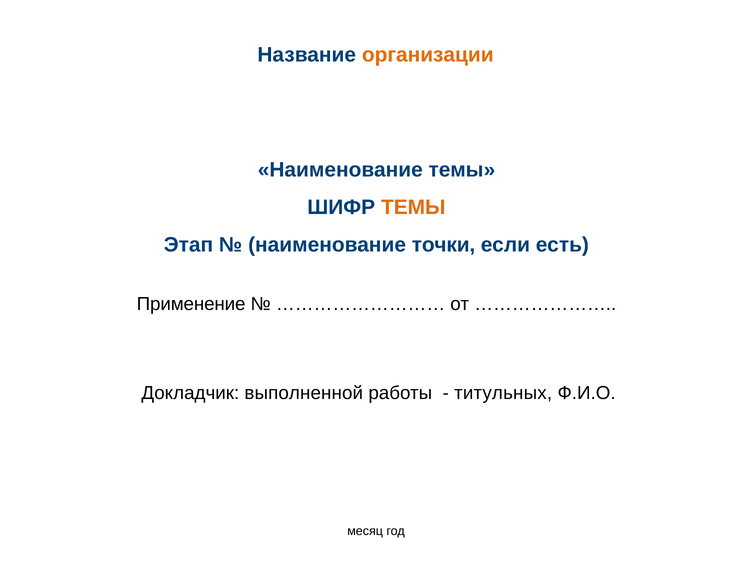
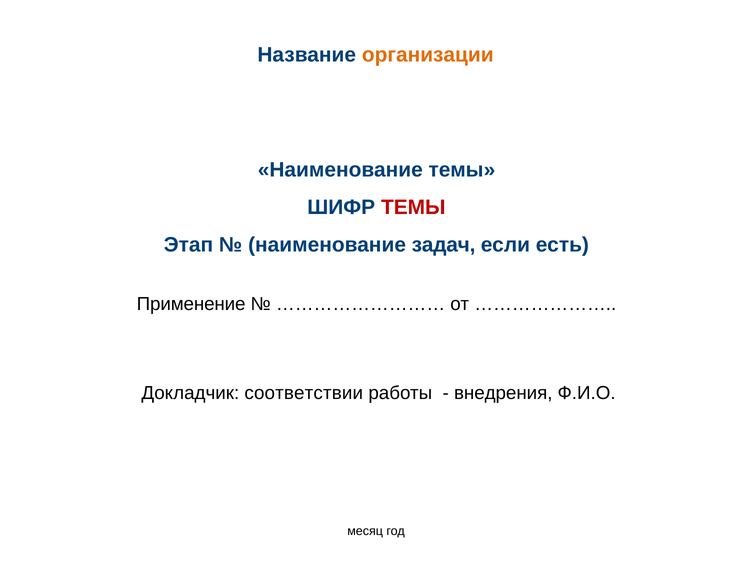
ТЕМЫ at (413, 207) colour: orange -> red
точки: точки -> задач
выполненной: выполненной -> соответствии
титульных: титульных -> внедрения
